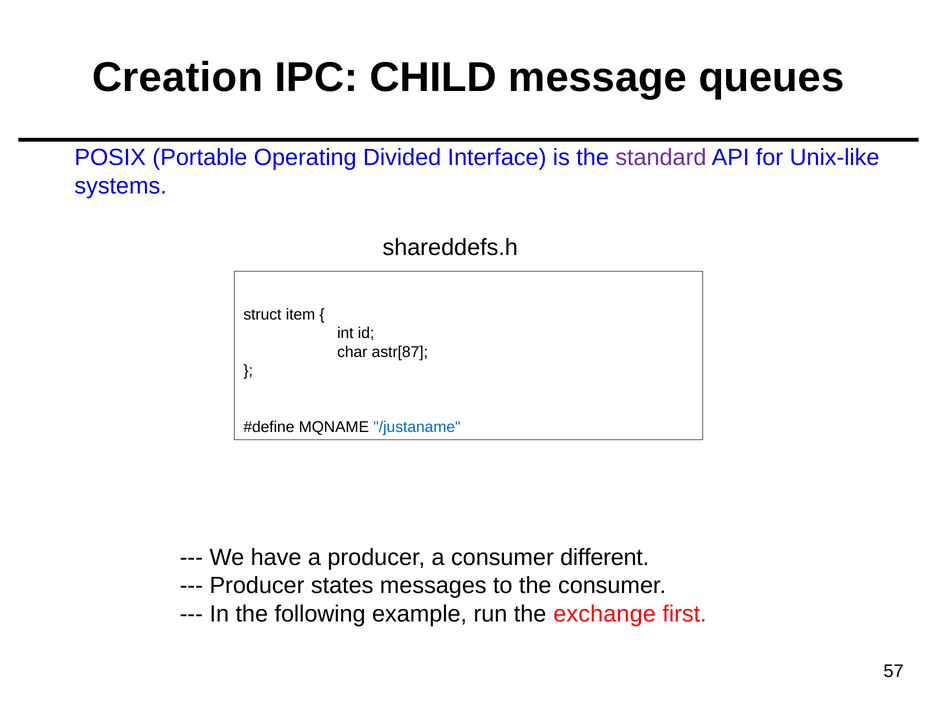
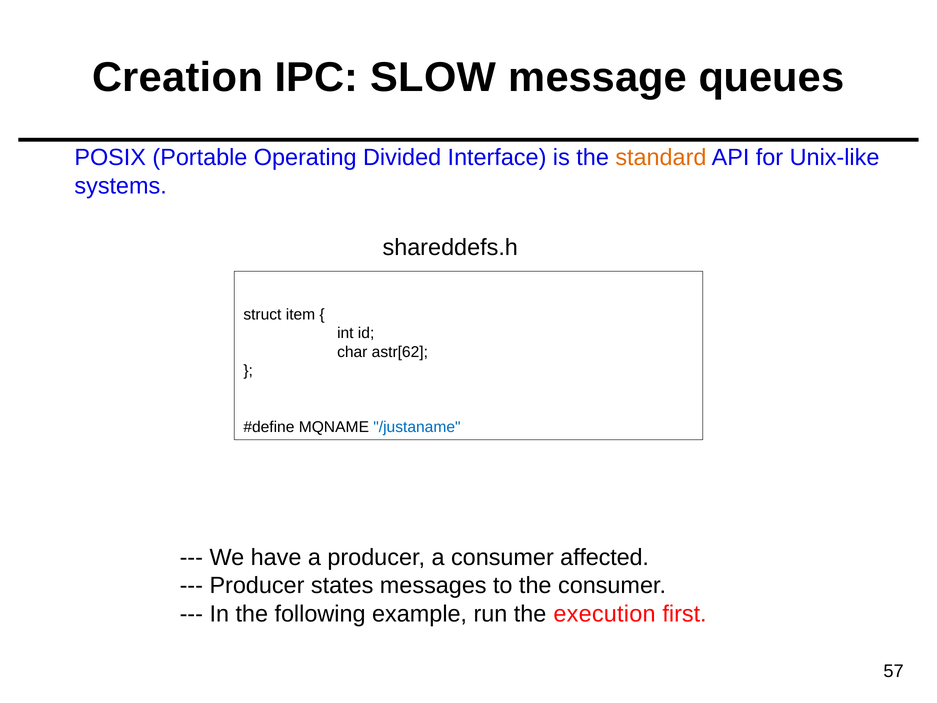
CHILD: CHILD -> SLOW
standard colour: purple -> orange
astr[87: astr[87 -> astr[62
different: different -> affected
exchange: exchange -> execution
